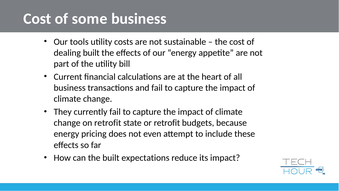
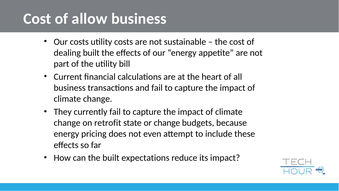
some: some -> allow
Our tools: tools -> costs
or retrofit: retrofit -> change
